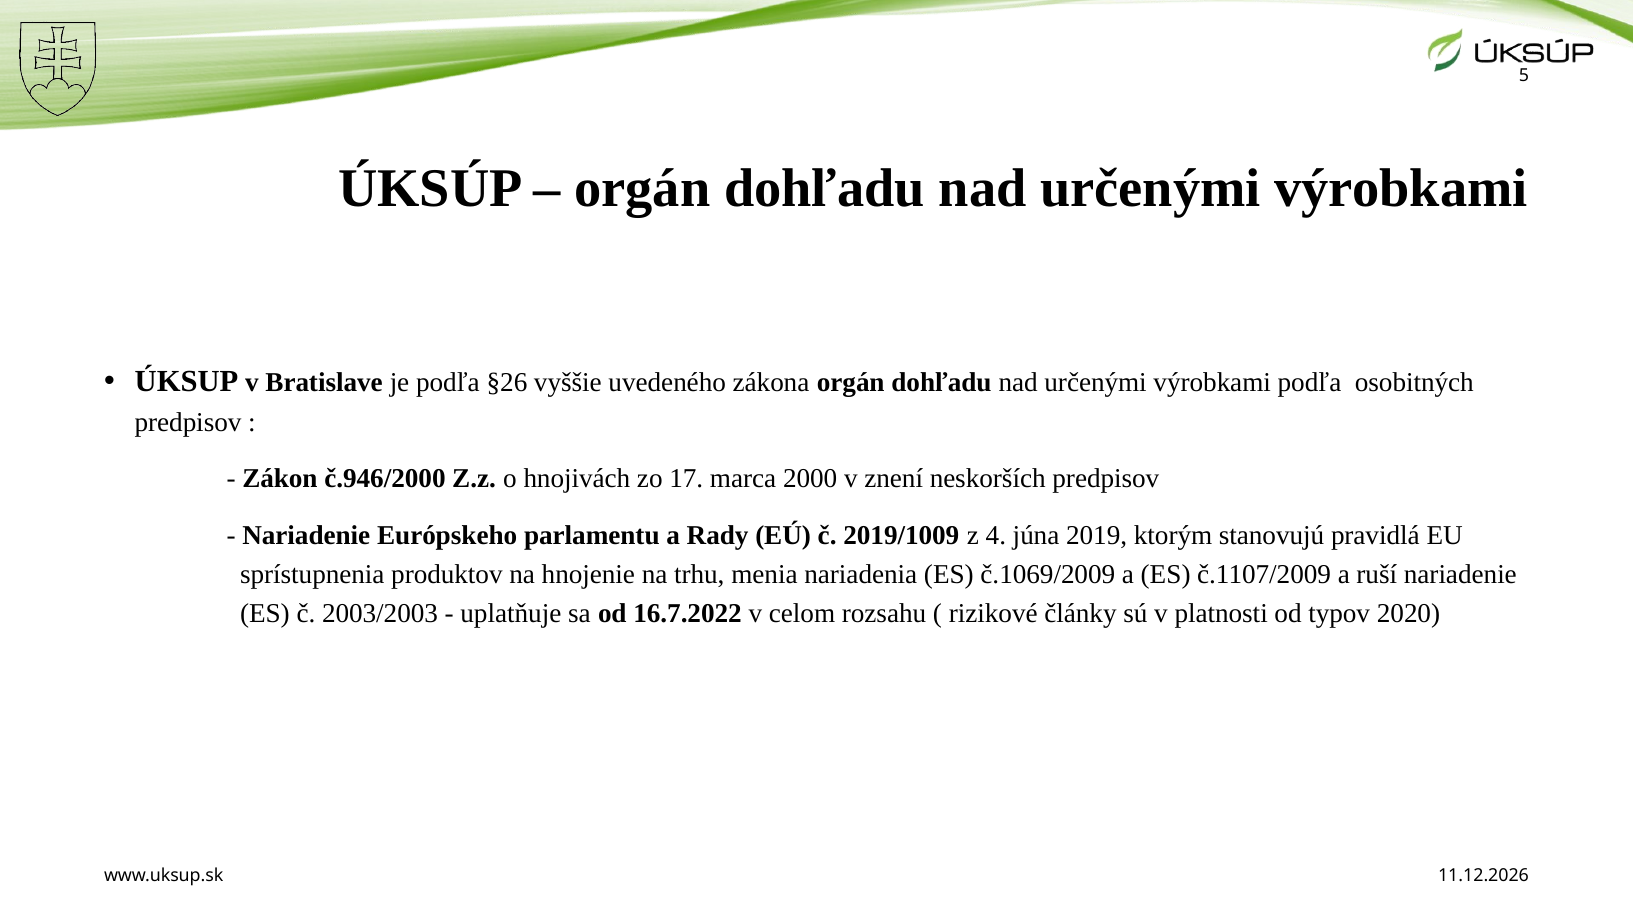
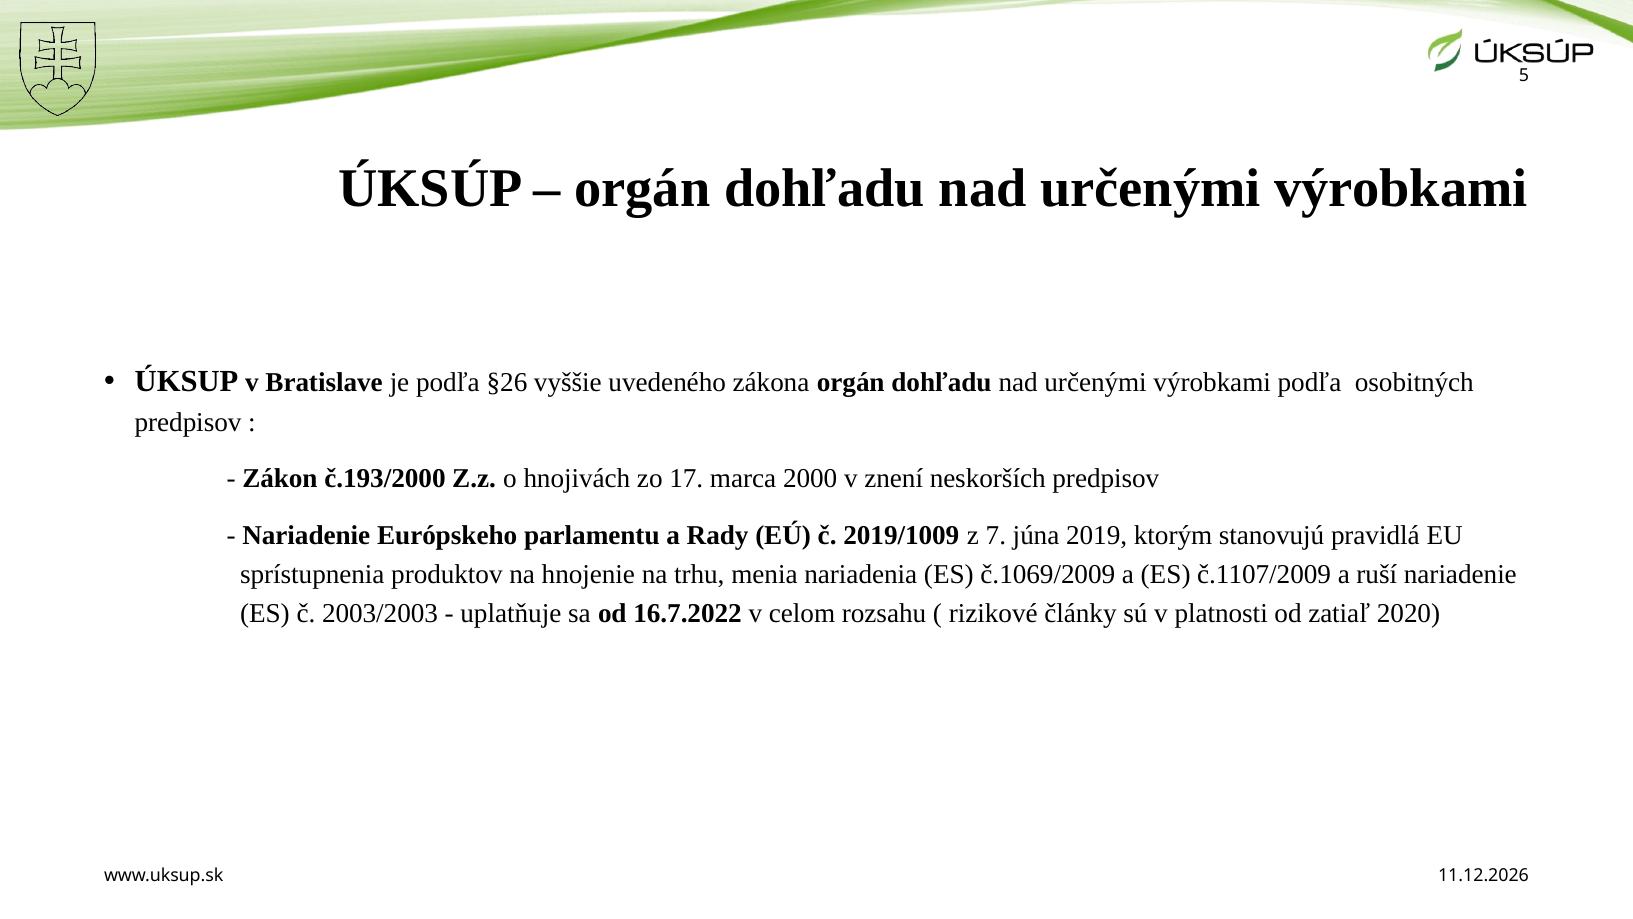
č.946/2000: č.946/2000 -> č.193/2000
4: 4 -> 7
typov: typov -> zatiaľ
